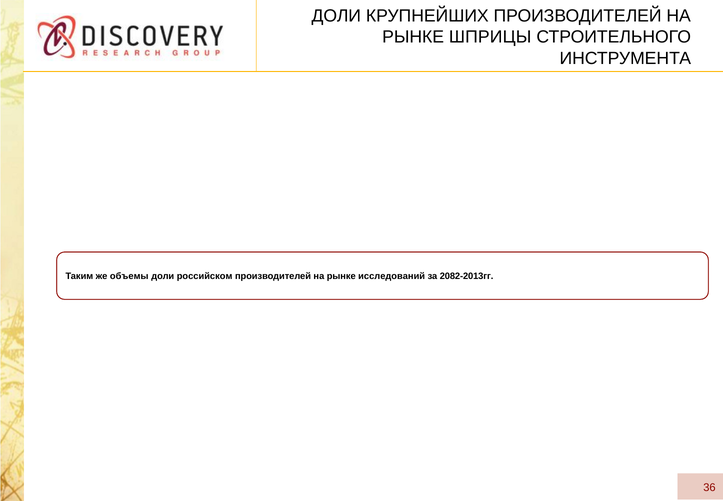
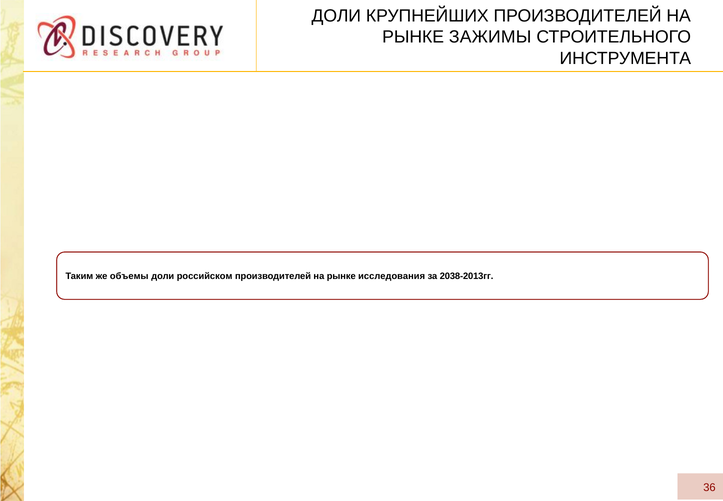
ШПРИЦЫ: ШПРИЦЫ -> ЗАЖИМЫ
исследований: исследований -> исследования
2082-2013гг: 2082-2013гг -> 2038-2013гг
